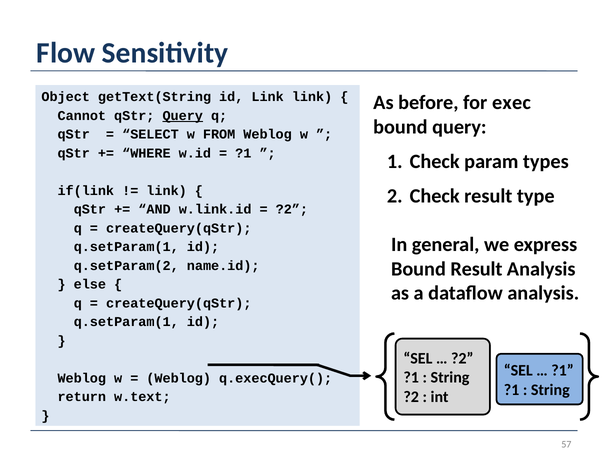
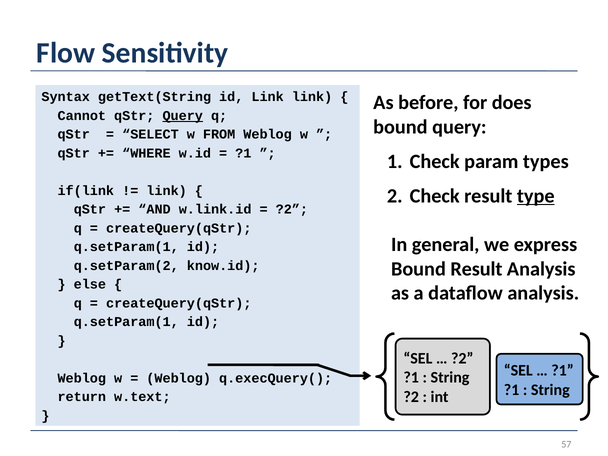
Object: Object -> Syntax
exec: exec -> does
type underline: none -> present
name.id: name.id -> know.id
